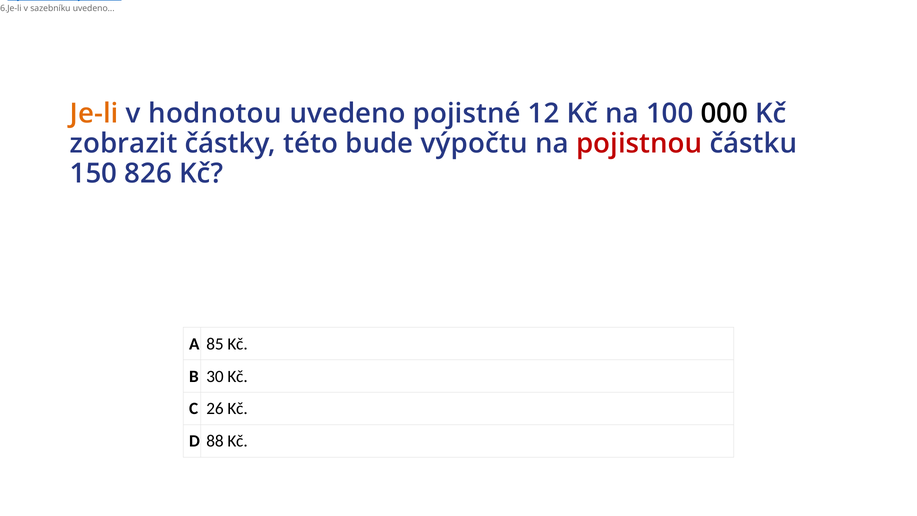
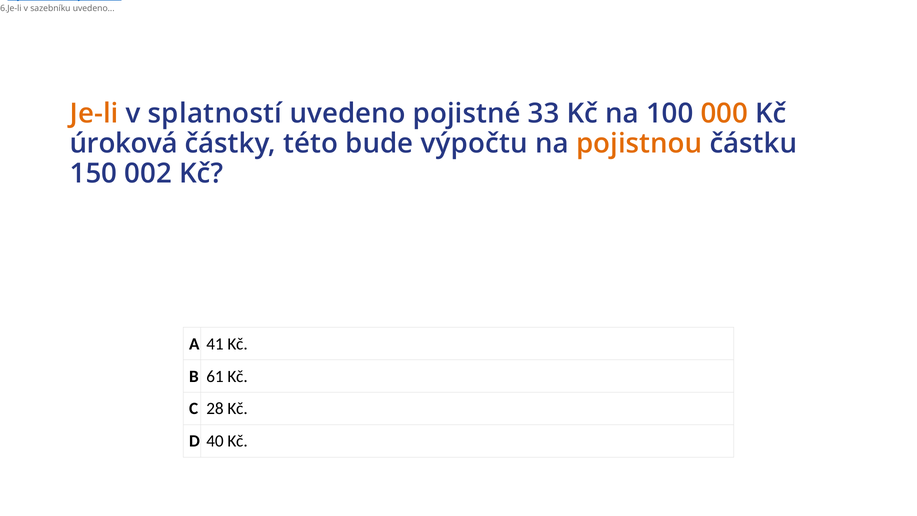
hodnotou: hodnotou -> splatností
12: 12 -> 33
000 colour: black -> orange
zobrazit: zobrazit -> úroková
pojistnou colour: red -> orange
826: 826 -> 002
85: 85 -> 41
30: 30 -> 61
26: 26 -> 28
88: 88 -> 40
